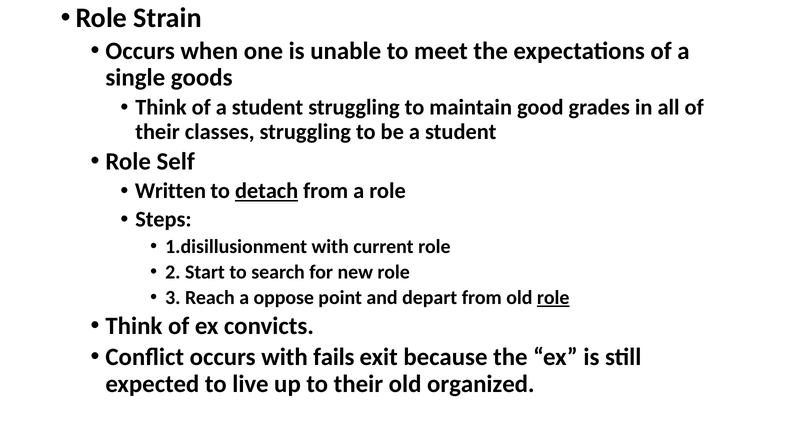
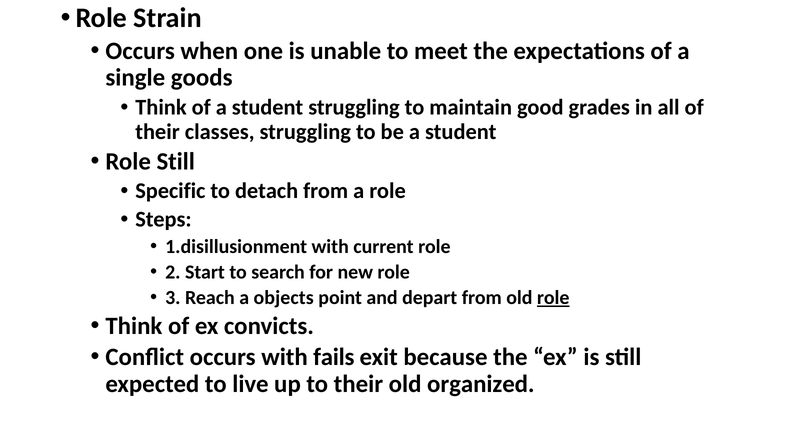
Role Self: Self -> Still
Written: Written -> Specific
detach underline: present -> none
oppose: oppose -> objects
